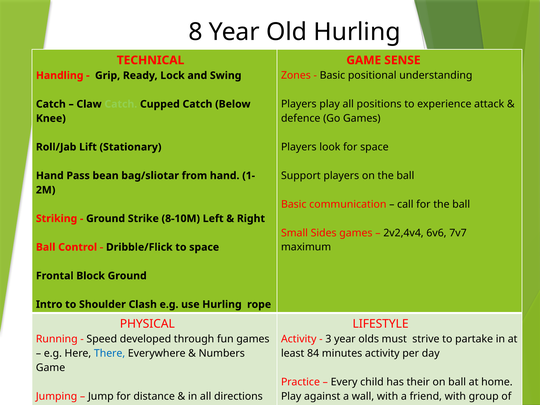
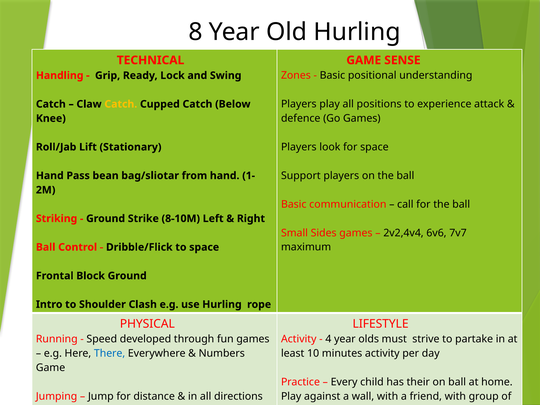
Catch at (121, 104) colour: light green -> yellow
3: 3 -> 4
84: 84 -> 10
